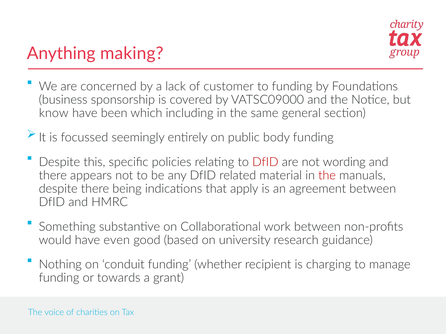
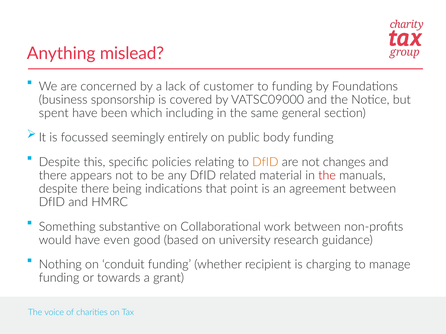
making: making -> mislead
know: know -> spent
DfID at (265, 162) colour: red -> orange
wording: wording -> changes
apply: apply -> point
